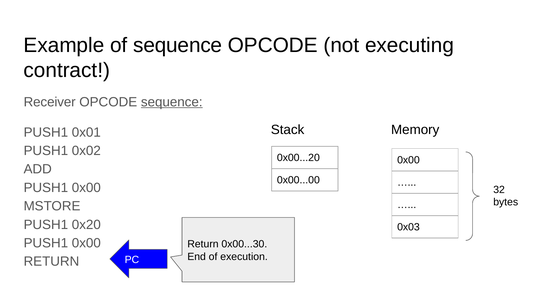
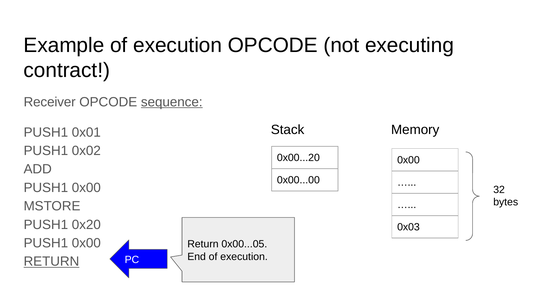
Example of sequence: sequence -> execution
0x00...30: 0x00...30 -> 0x00...05
RETURN at (51, 261) underline: none -> present
